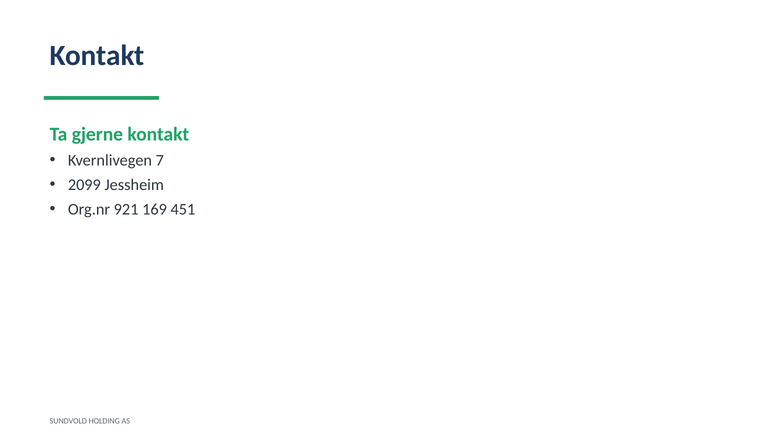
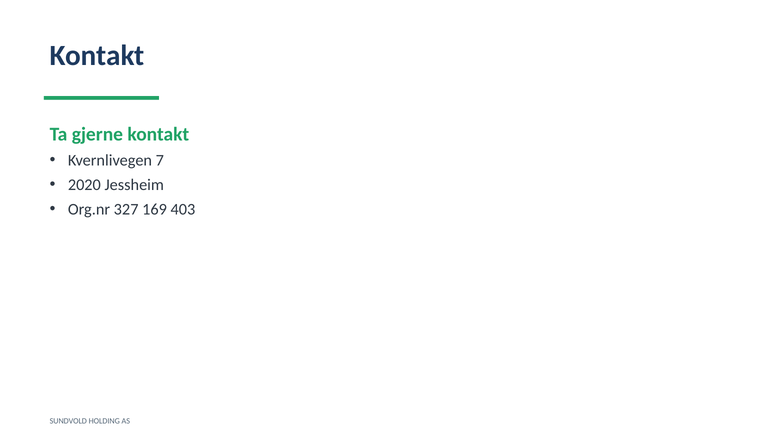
2099: 2099 -> 2020
921: 921 -> 327
451: 451 -> 403
